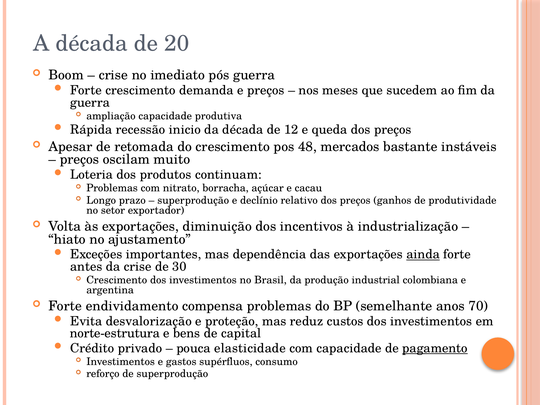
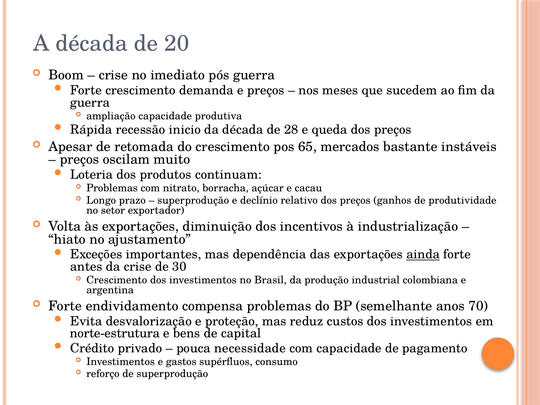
12: 12 -> 28
48: 48 -> 65
elasticidade: elasticidade -> necessidade
pagamento underline: present -> none
